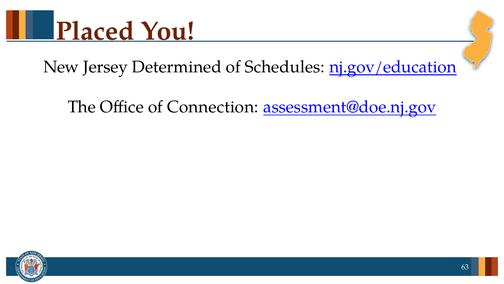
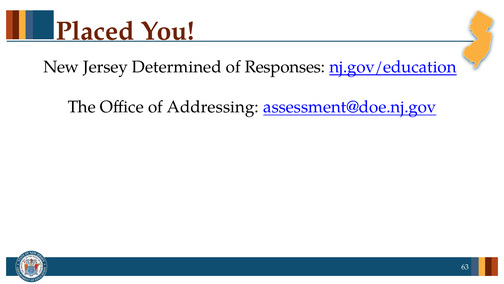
Schedules: Schedules -> Responses
Connection: Connection -> Addressing
